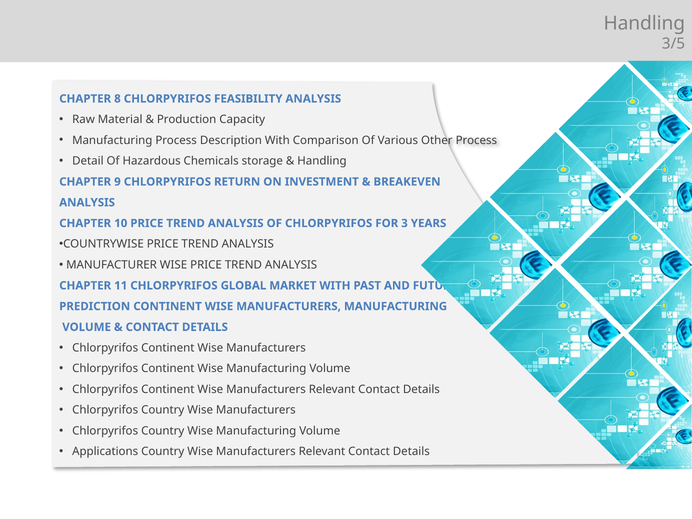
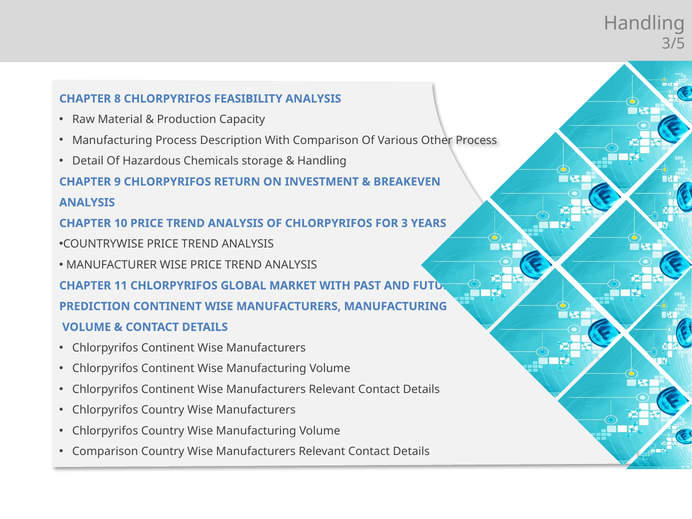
Applications at (105, 452): Applications -> Comparison
